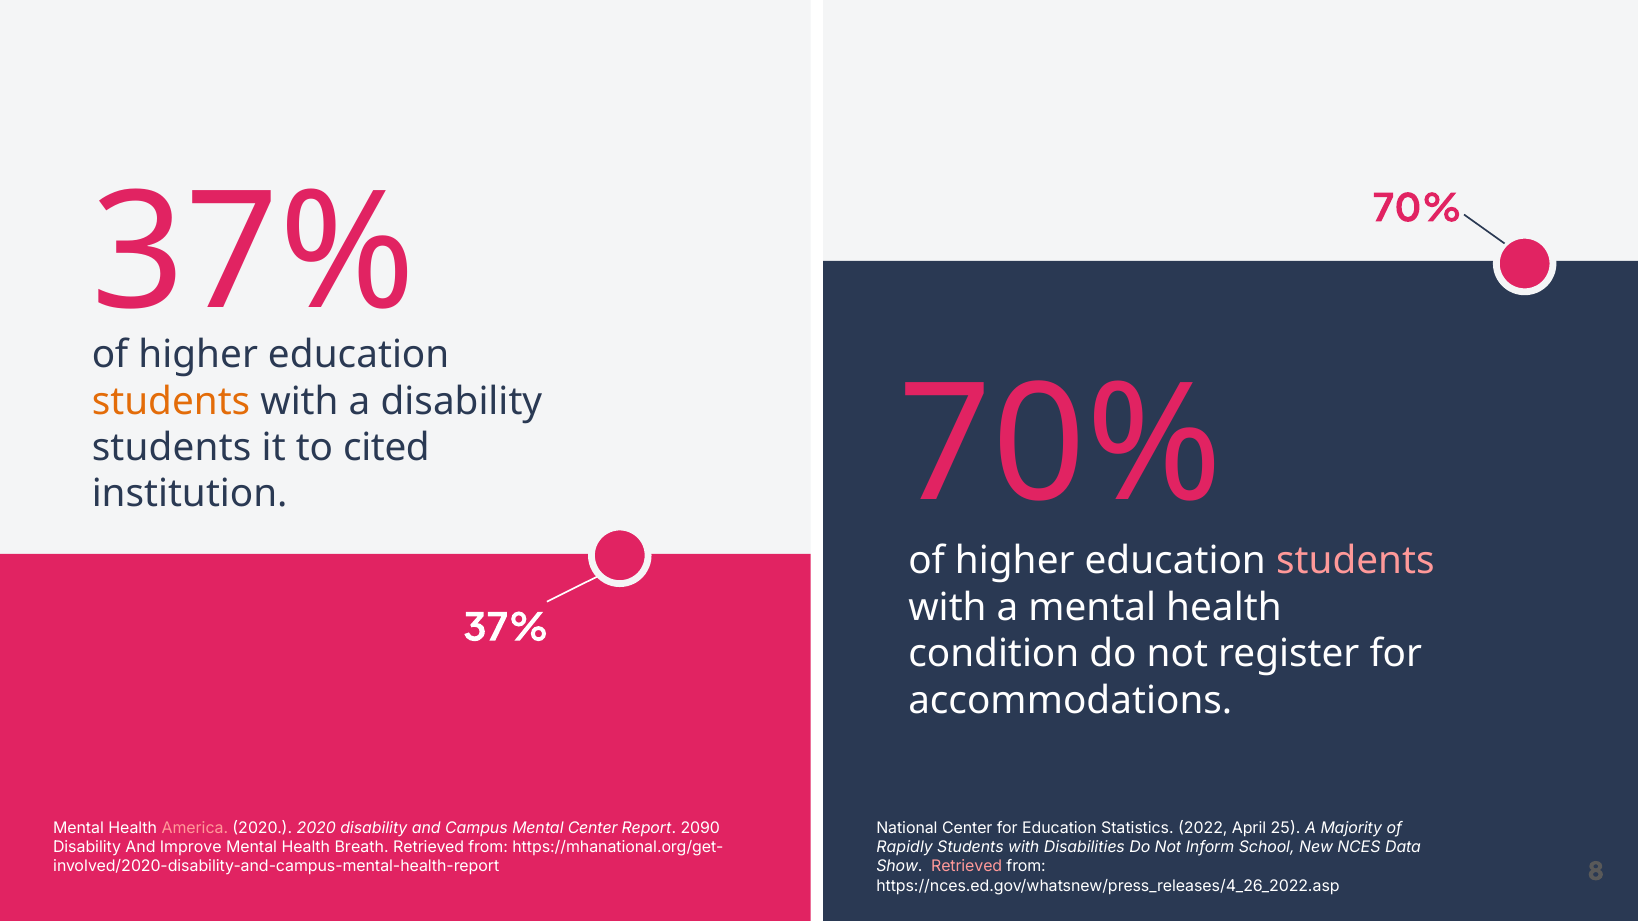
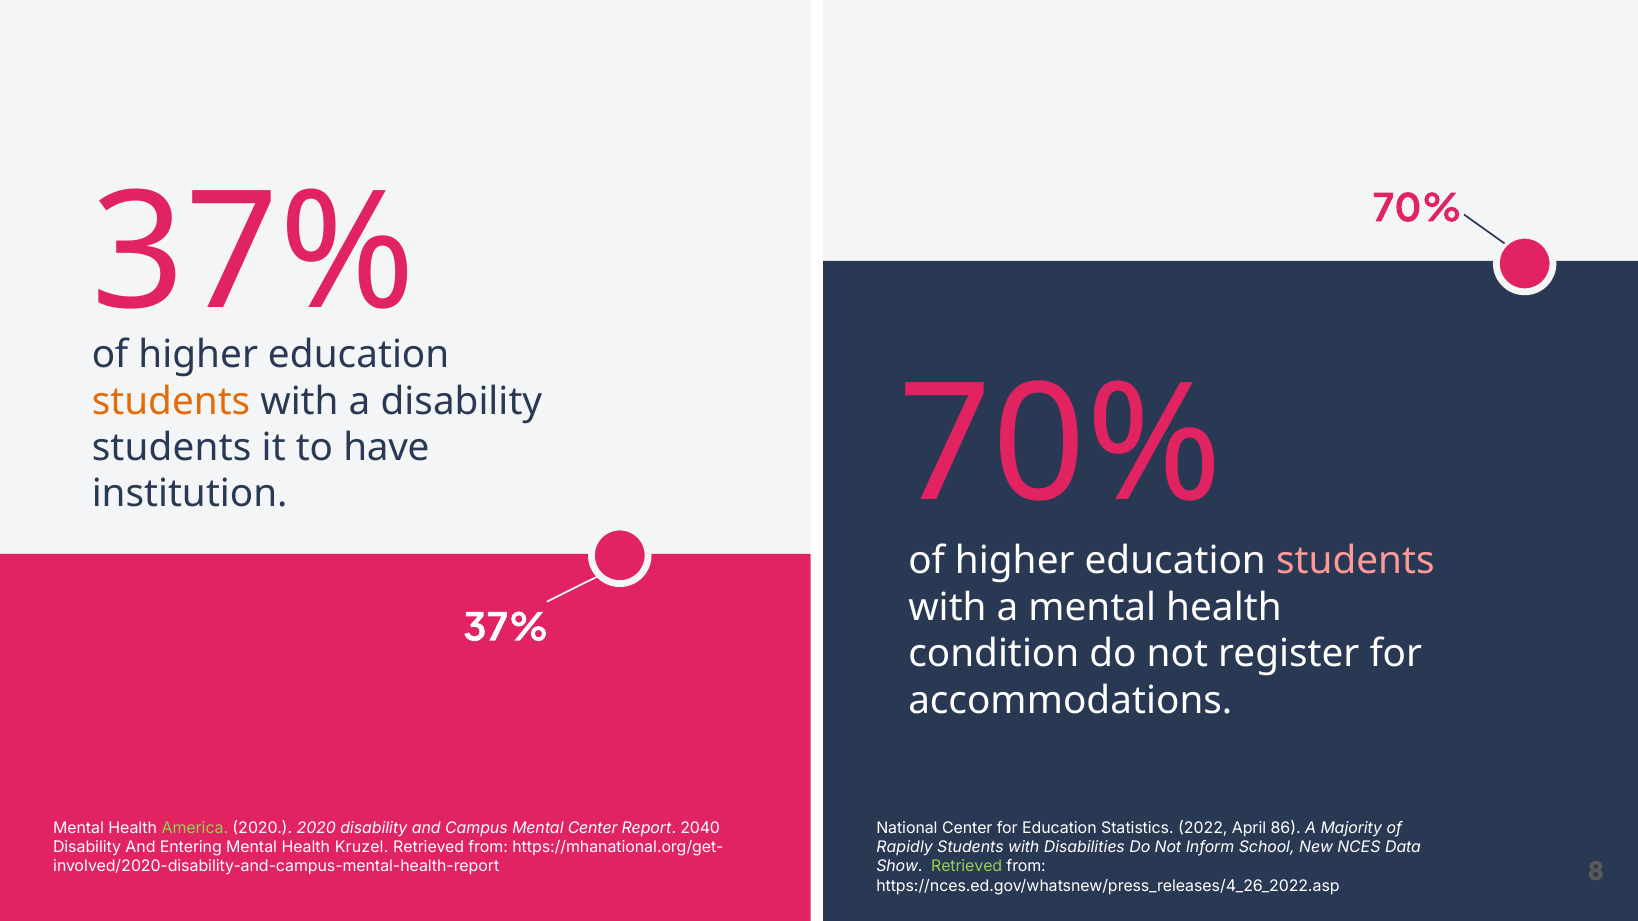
cited: cited -> have
America colour: pink -> light green
2090: 2090 -> 2040
25: 25 -> 86
Improve: Improve -> Entering
Breath: Breath -> Kruzel
Retrieved at (967, 867) colour: pink -> light green
